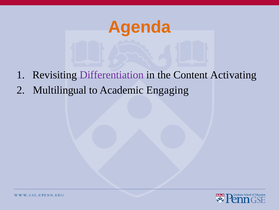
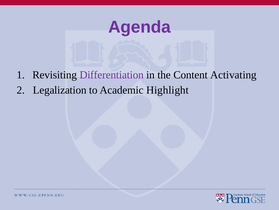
Agenda colour: orange -> purple
Multilingual: Multilingual -> Legalization
Engaging: Engaging -> Highlight
